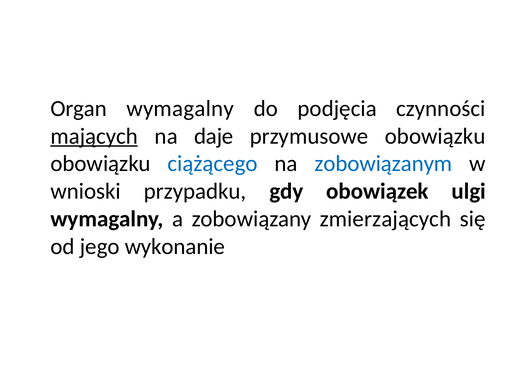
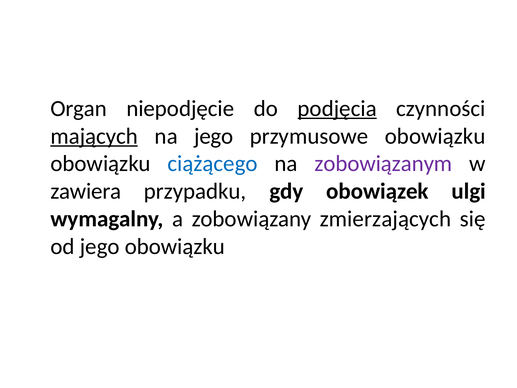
Organ wymagalny: wymagalny -> niepodjęcie
podjęcia underline: none -> present
na daje: daje -> jego
zobowiązanym colour: blue -> purple
wnioski: wnioski -> zawiera
jego wykonanie: wykonanie -> obowiązku
